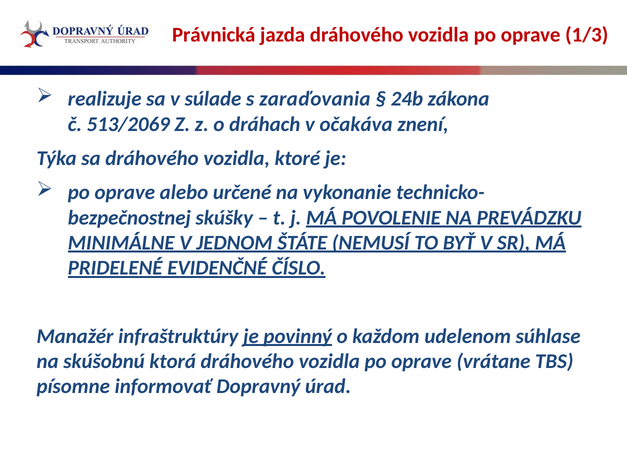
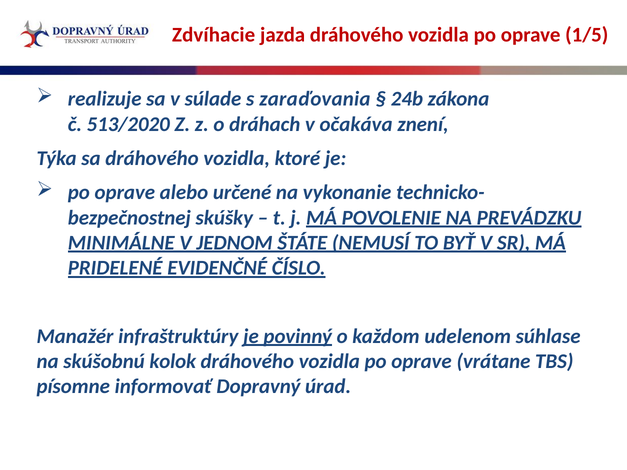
Právnická: Právnická -> Zdvíhacie
1/3: 1/3 -> 1/5
513/2069: 513/2069 -> 513/2020
ktorá: ktorá -> kolok
